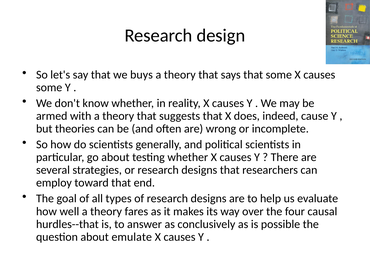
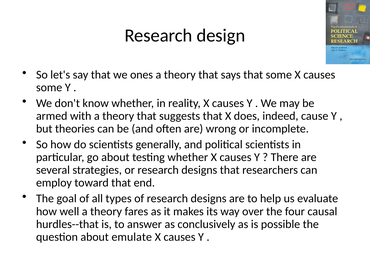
buys: buys -> ones
